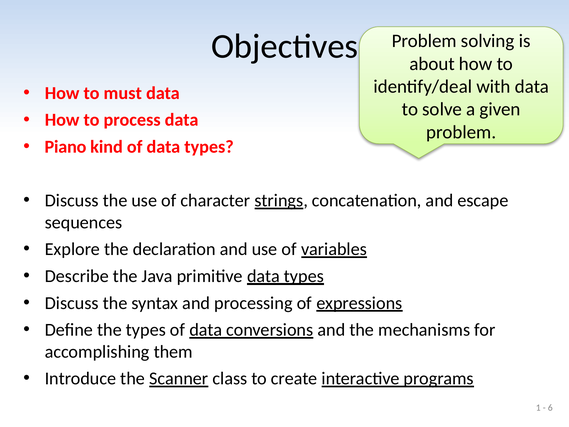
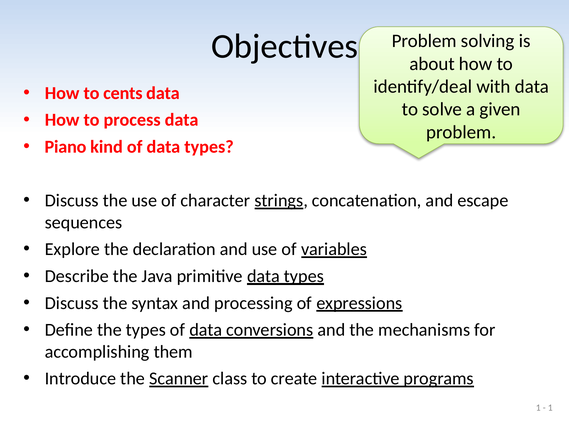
must: must -> cents
6 at (550, 407): 6 -> 1
